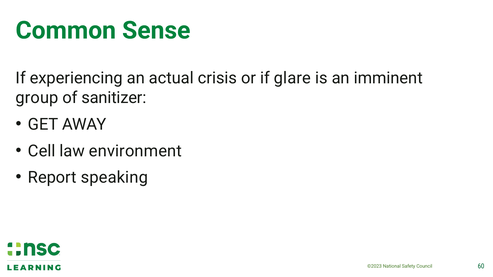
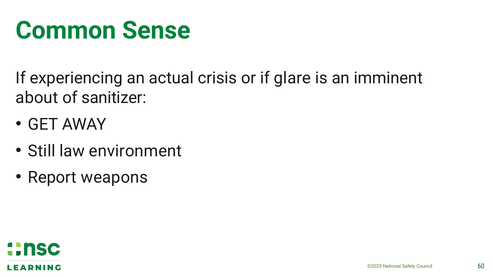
group: group -> about
Cell: Cell -> Still
speaking: speaking -> weapons
